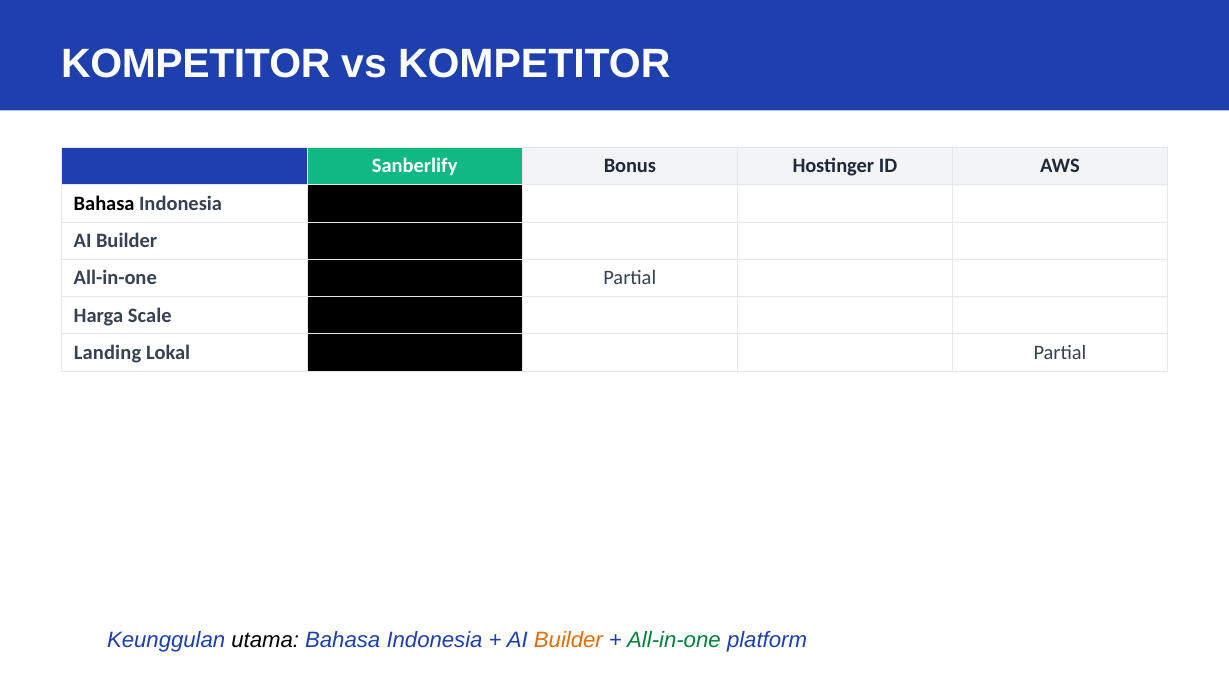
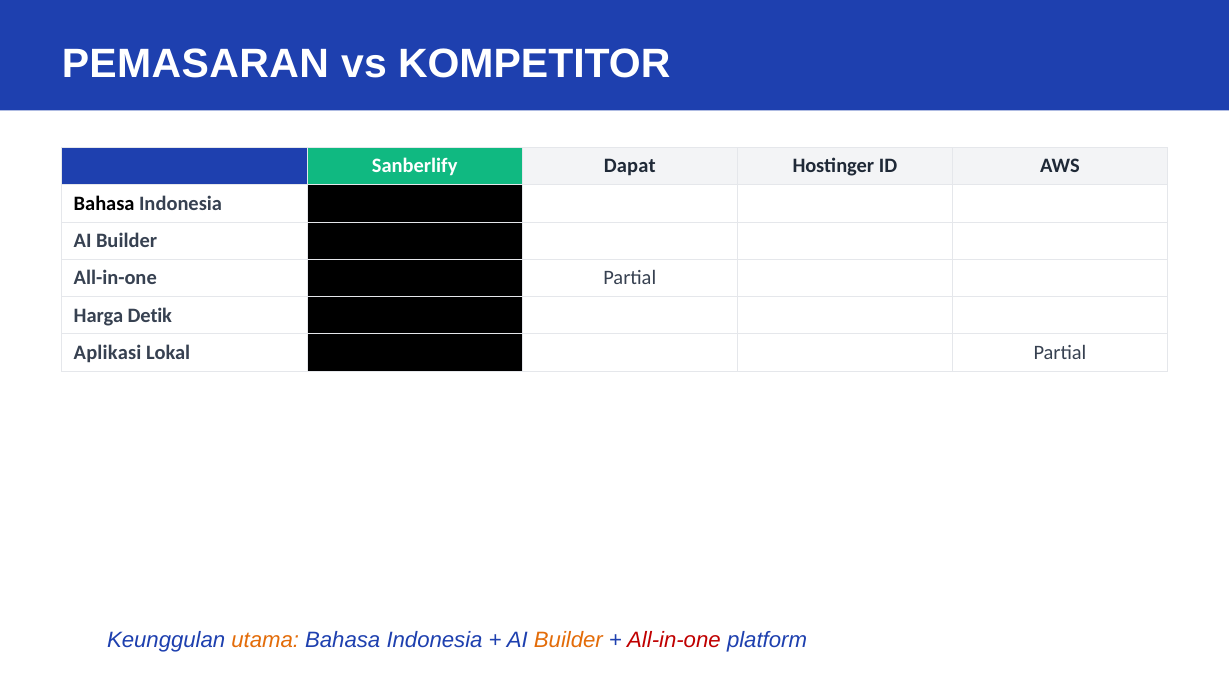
KOMPETITOR at (196, 64): KOMPETITOR -> PEMASARAN
Bonus: Bonus -> Dapat
Scale: Scale -> Detik
Landing: Landing -> Aplikasi
utama colour: black -> orange
All-in-one at (674, 641) colour: green -> red
